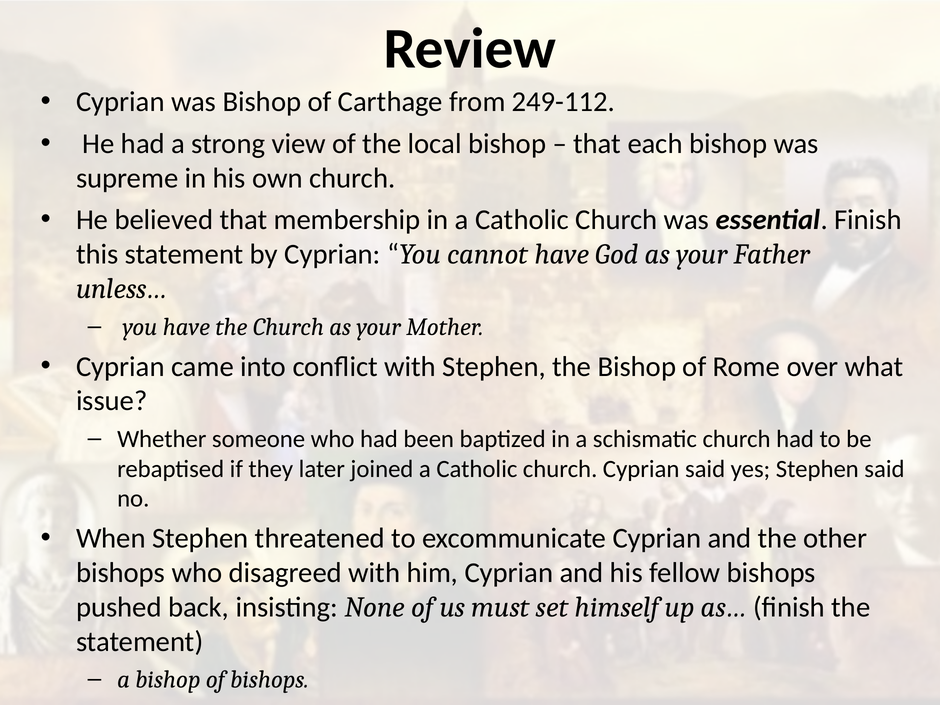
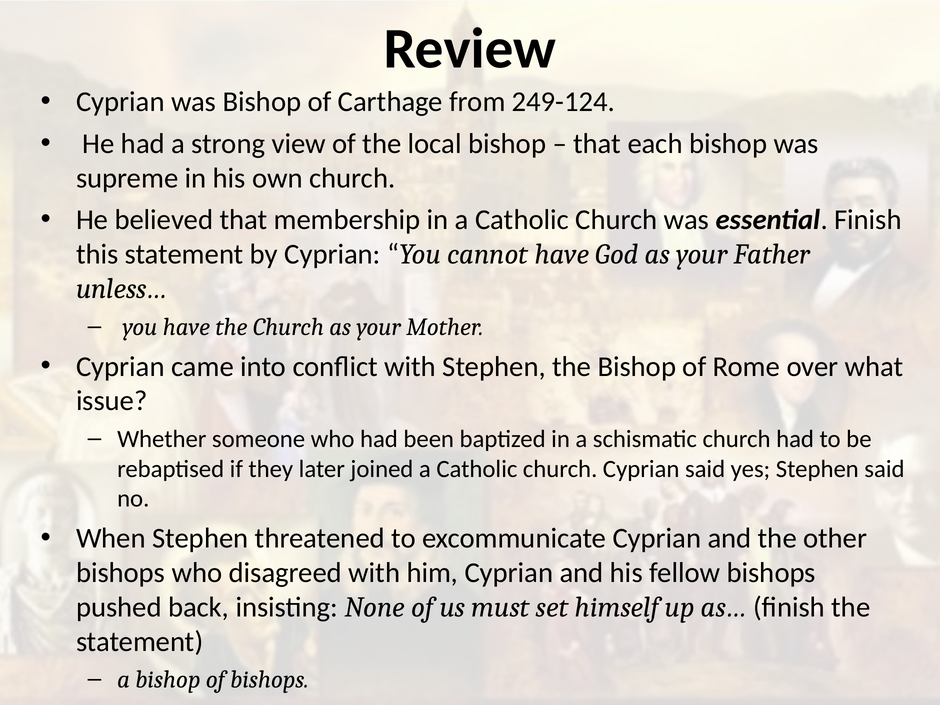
249-112: 249-112 -> 249-124
